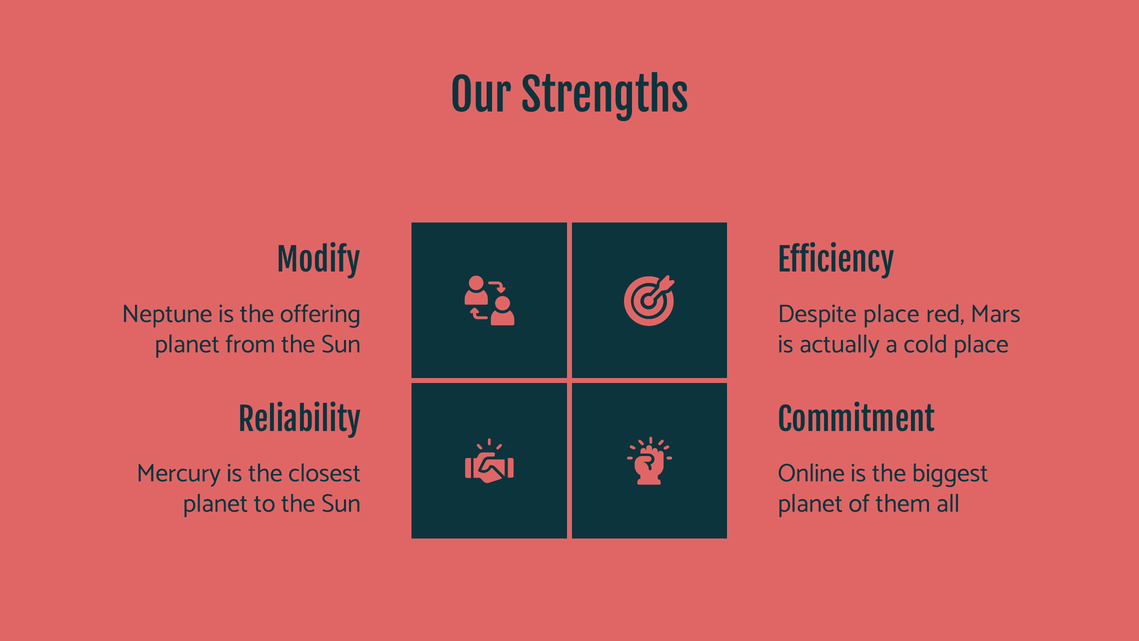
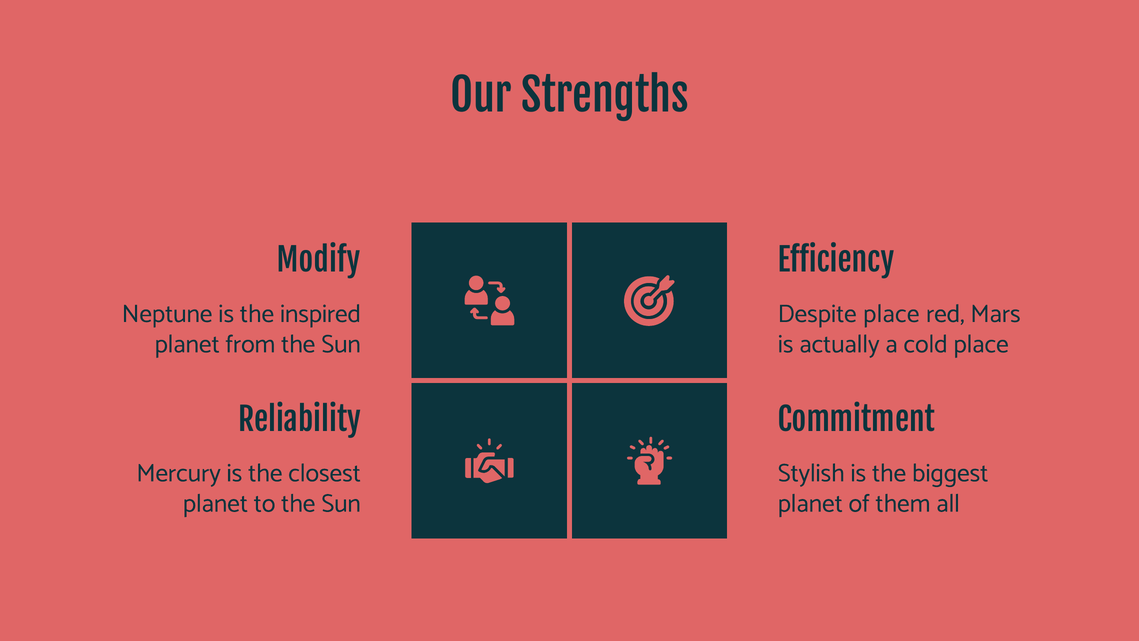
offering: offering -> inspired
Online: Online -> Stylish
